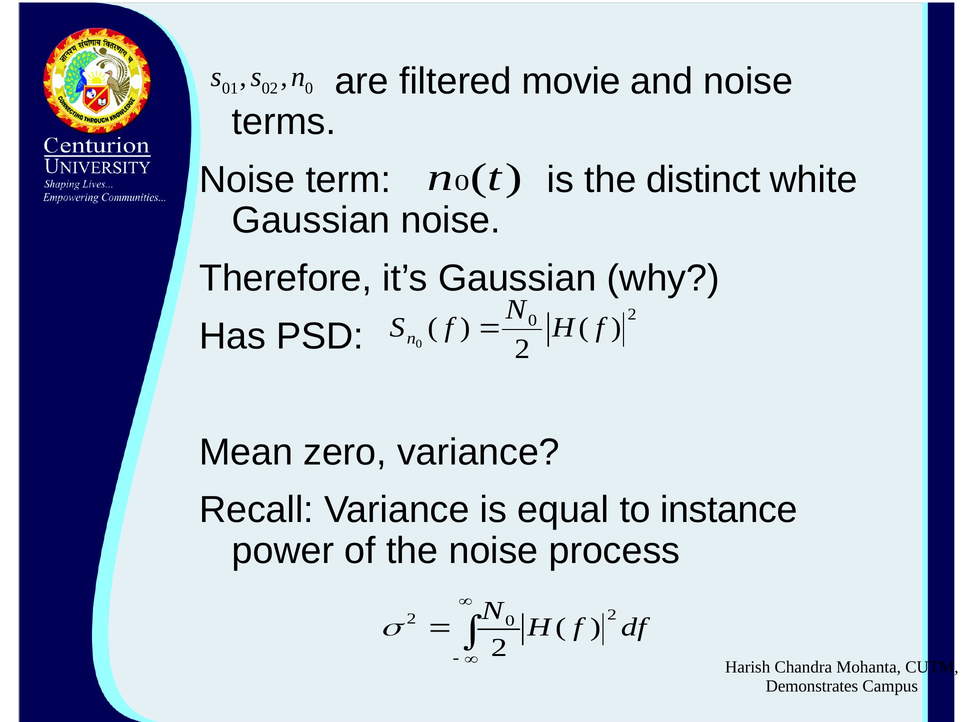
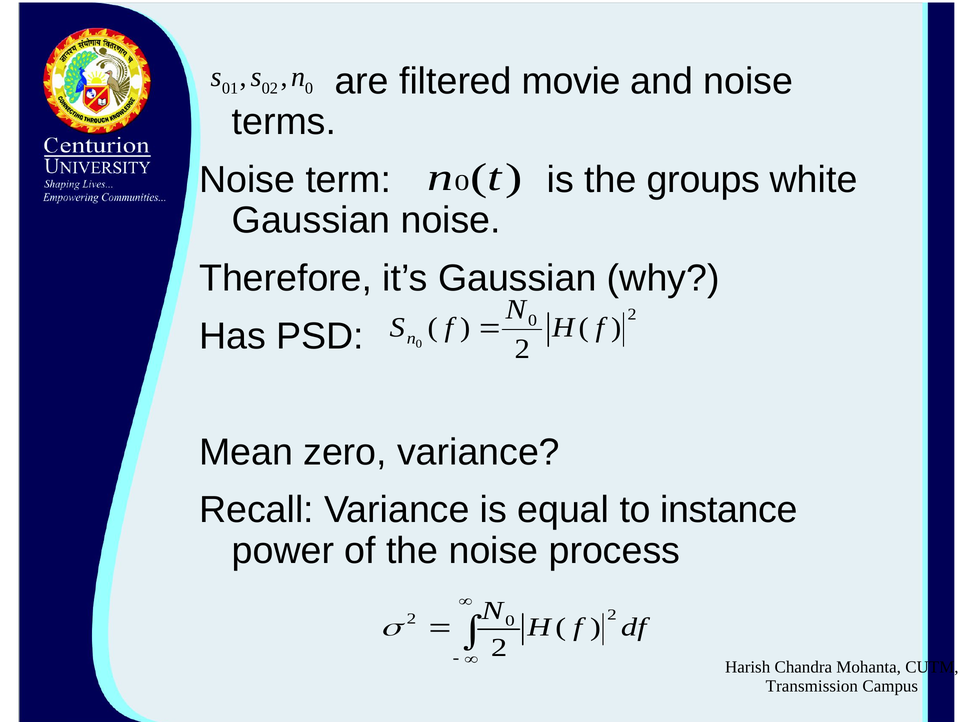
distinct: distinct -> groups
Demonstrates: Demonstrates -> Transmission
